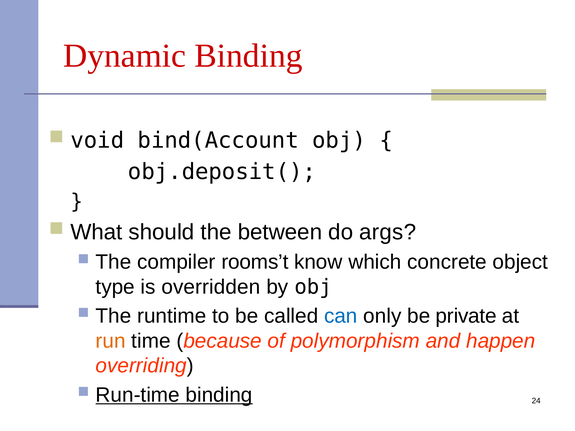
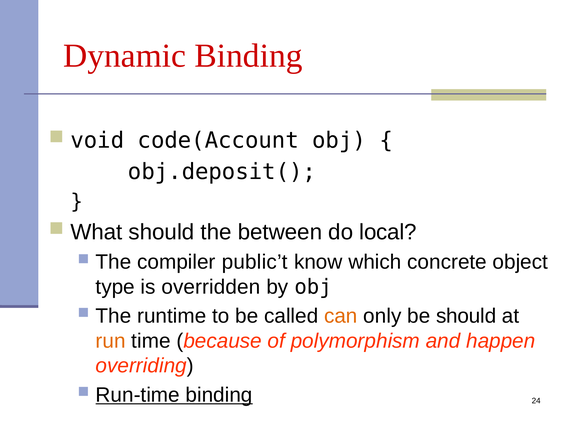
bind(Account: bind(Account -> code(Account
args: args -> local
rooms’t: rooms’t -> public’t
can colour: blue -> orange
be private: private -> should
